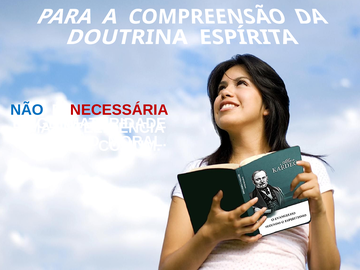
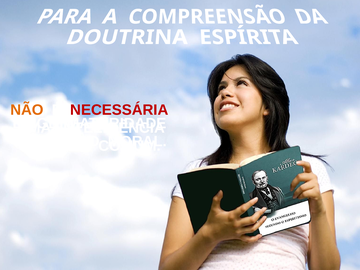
NÃO colour: blue -> orange
